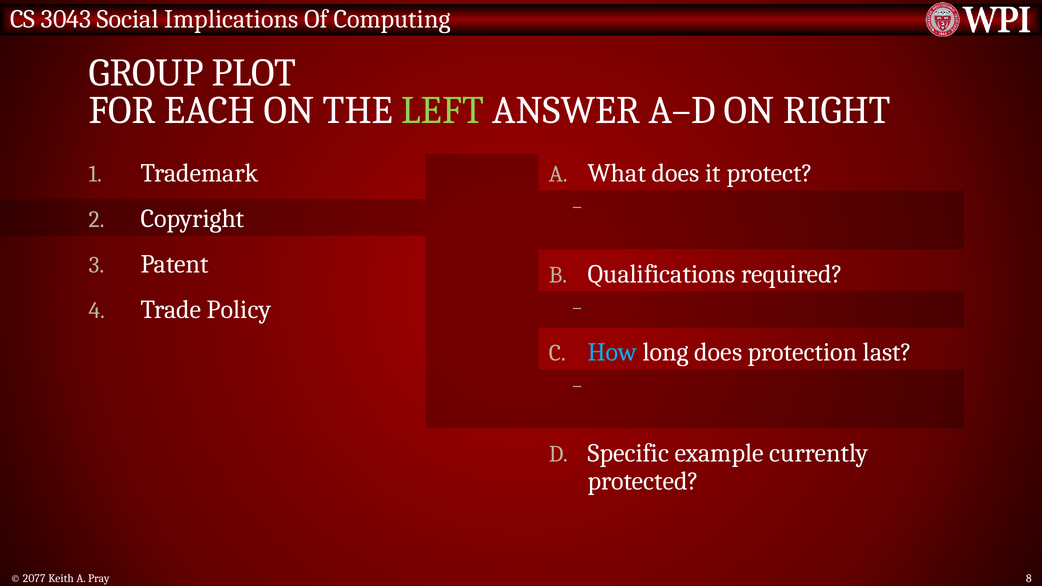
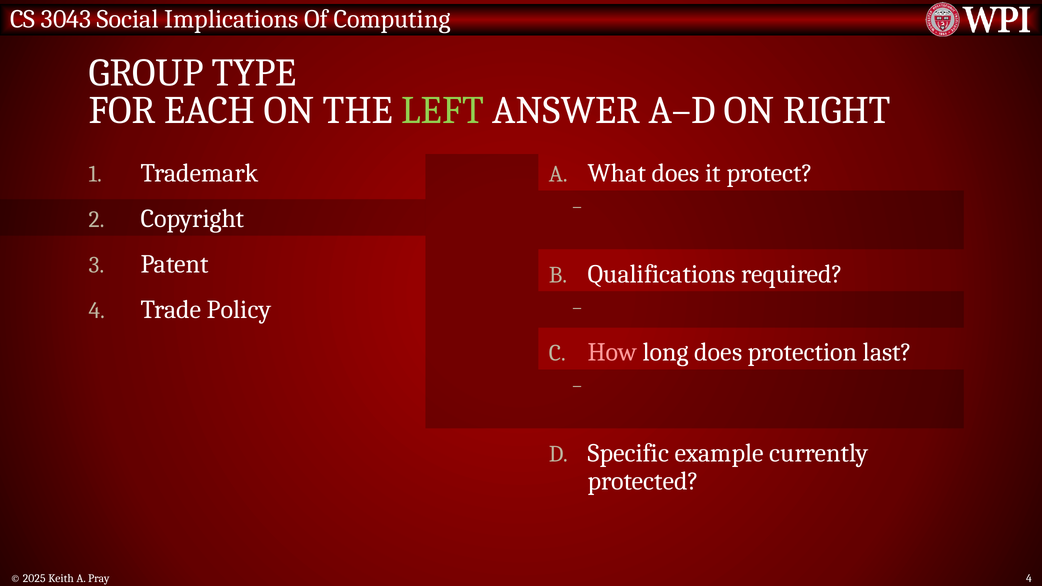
PLOT: PLOT -> TYPE
How colour: light blue -> pink
2077: 2077 -> 2025
Pray 8: 8 -> 4
